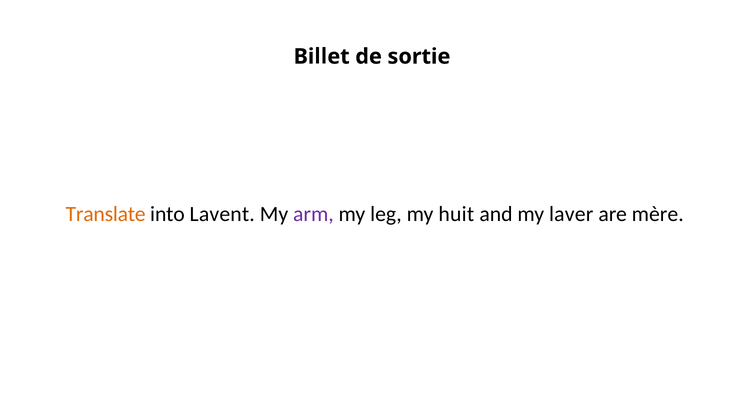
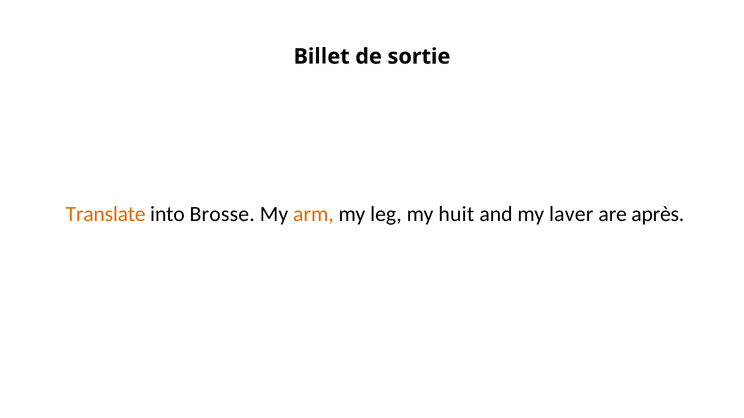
Lavent: Lavent -> Brosse
arm colour: purple -> orange
mère: mère -> après
